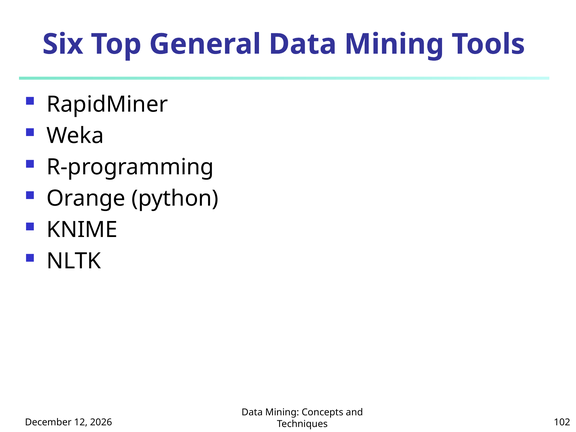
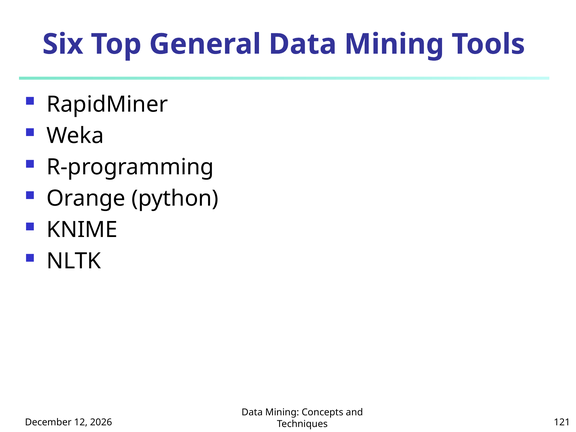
102: 102 -> 121
